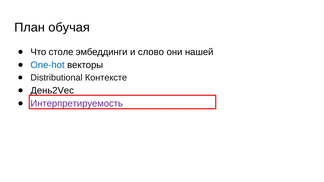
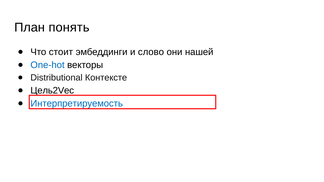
обучая: обучая -> понять
столе: столе -> стоит
День2Vec: День2Vec -> Цель2Vec
Интерпретируемость colour: purple -> blue
